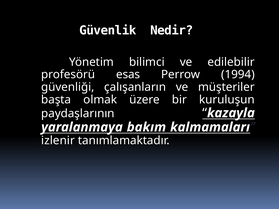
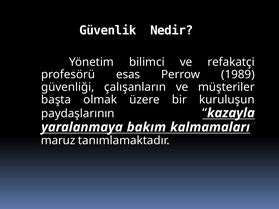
edilebilir: edilebilir -> refakatçi
1994: 1994 -> 1989
izlenir: izlenir -> maruz
